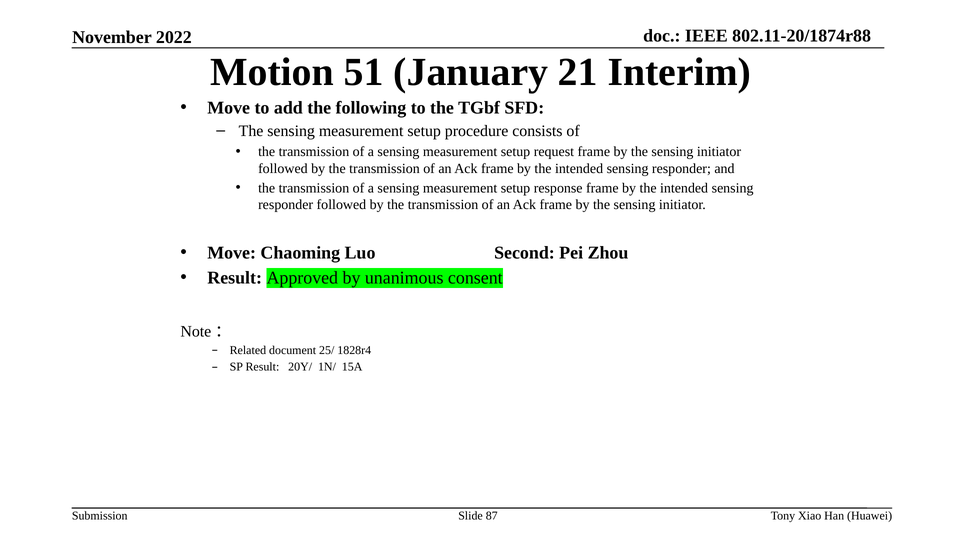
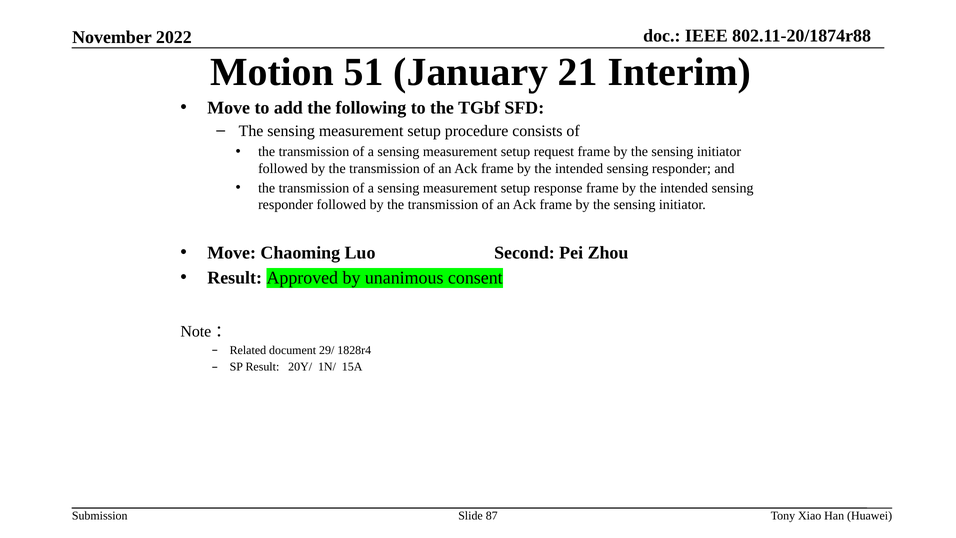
25/: 25/ -> 29/
